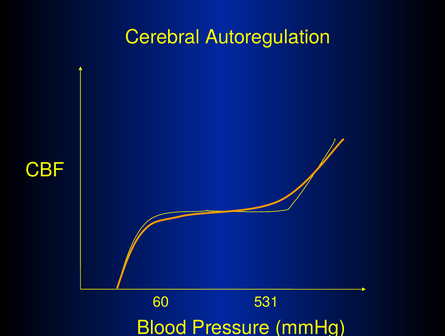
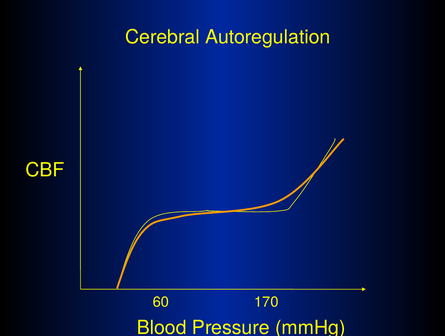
531: 531 -> 170
